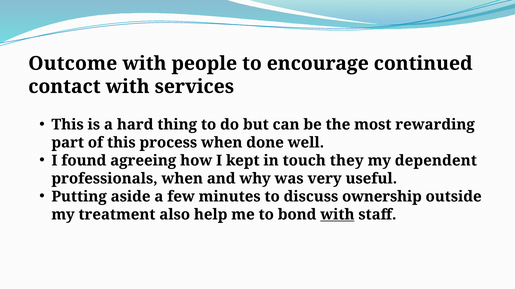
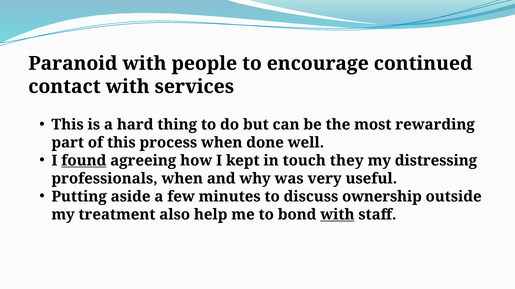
Outcome: Outcome -> Paranoid
found underline: none -> present
dependent: dependent -> distressing
